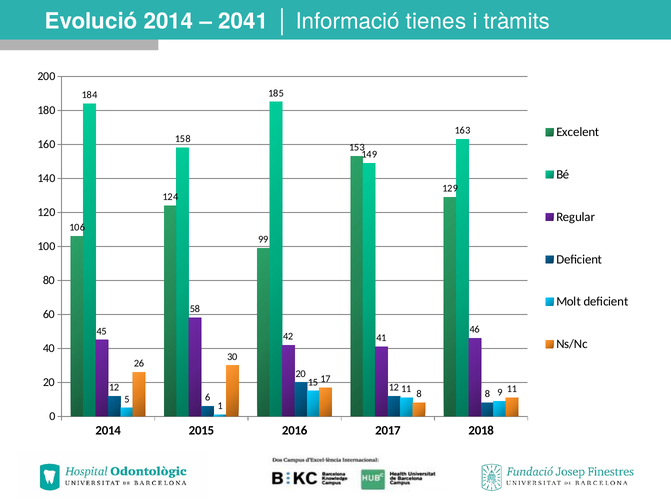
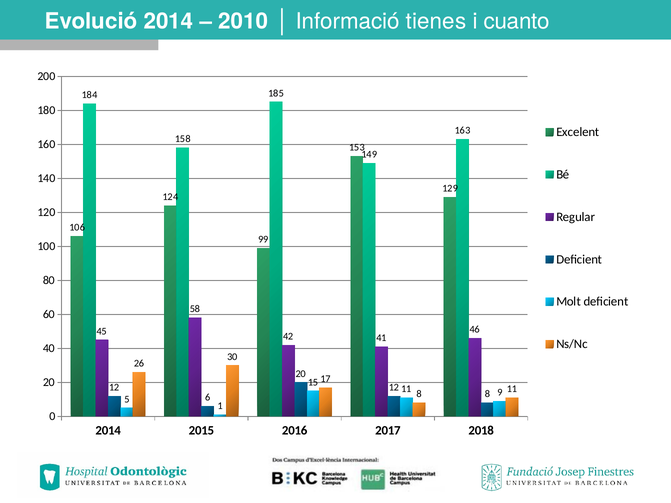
2041: 2041 -> 2010
tràmits: tràmits -> cuanto
